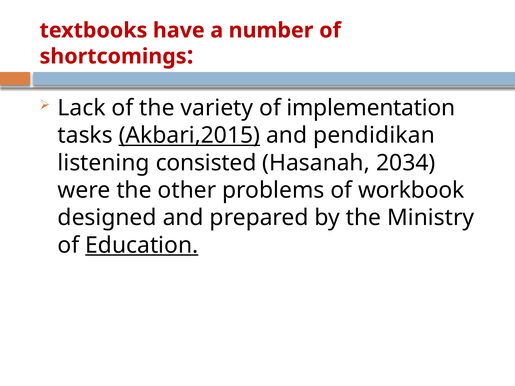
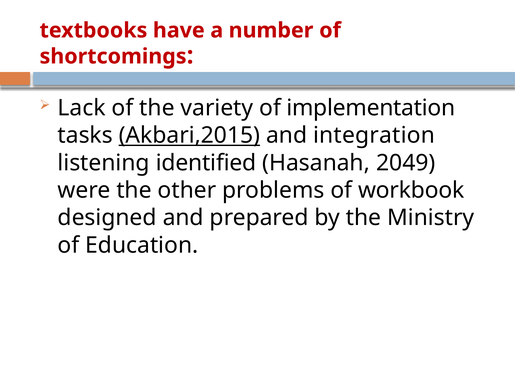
pendidikan: pendidikan -> integration
consisted: consisted -> identified
2034: 2034 -> 2049
Education underline: present -> none
